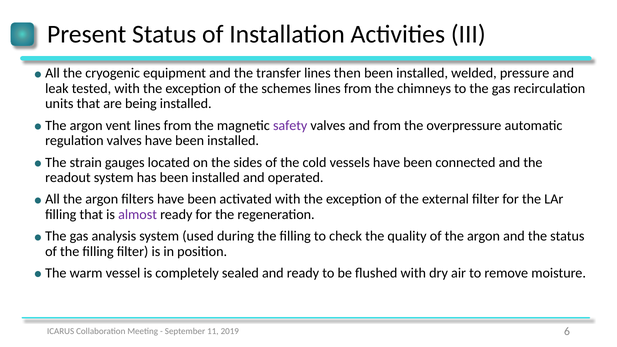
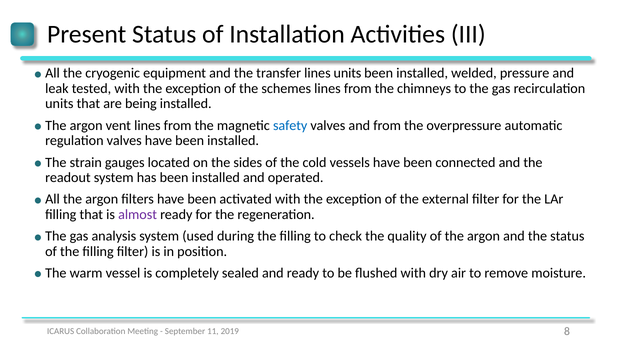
lines then: then -> units
safety colour: purple -> blue
6: 6 -> 8
